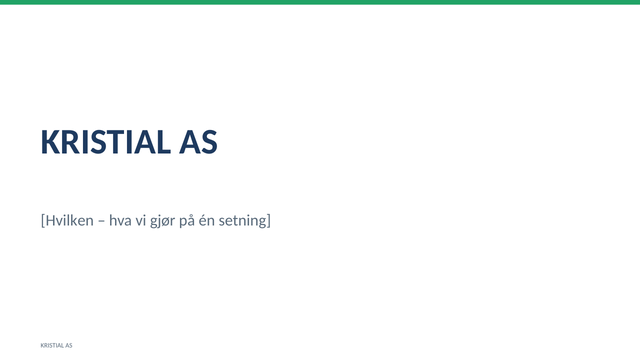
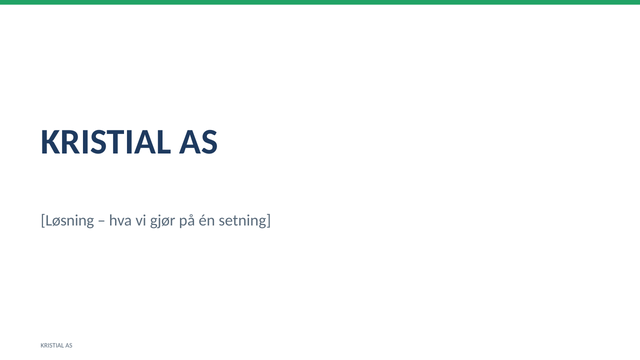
Hvilken: Hvilken -> Løsning
